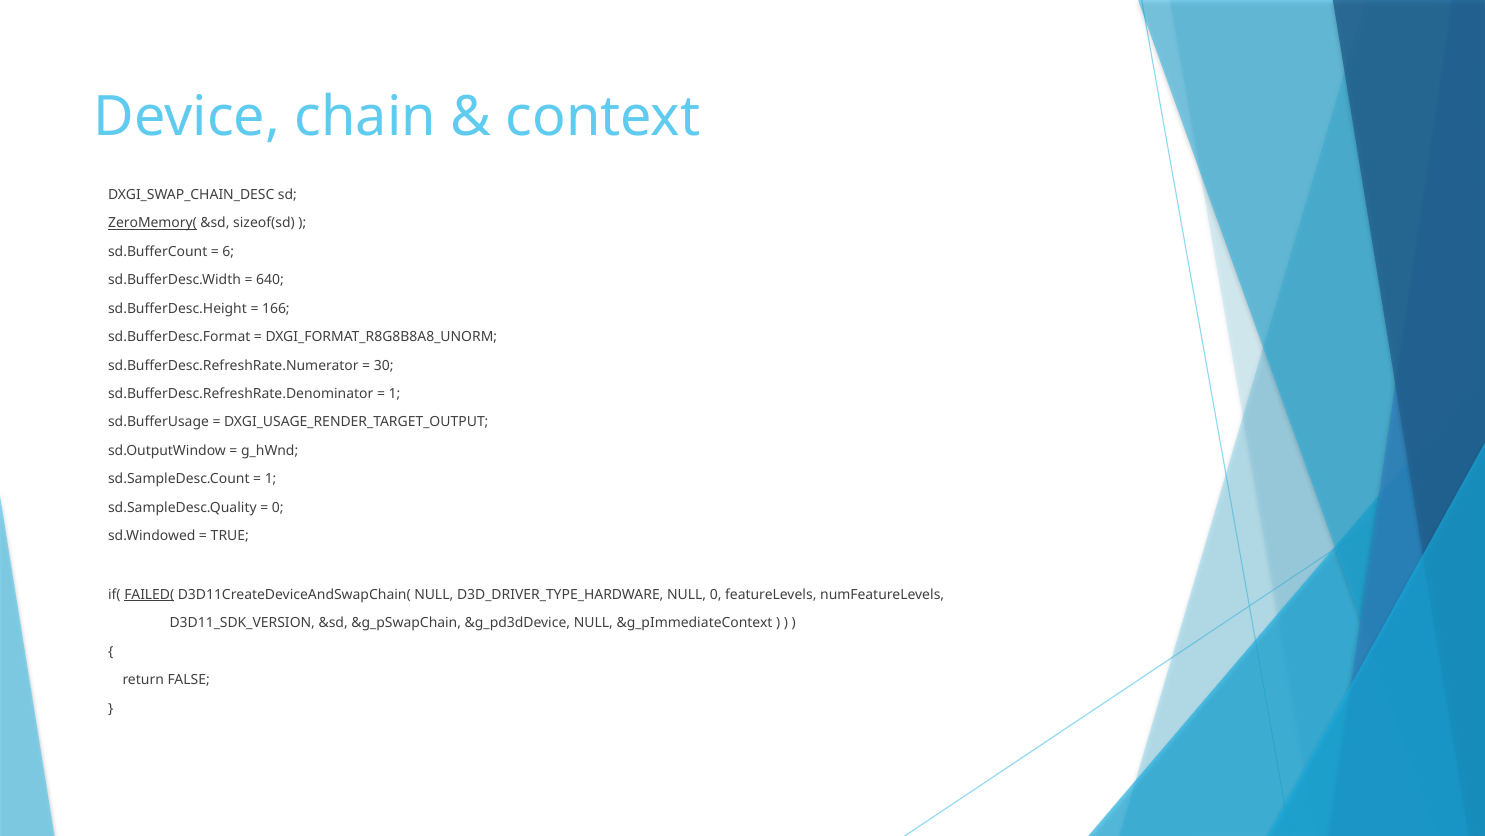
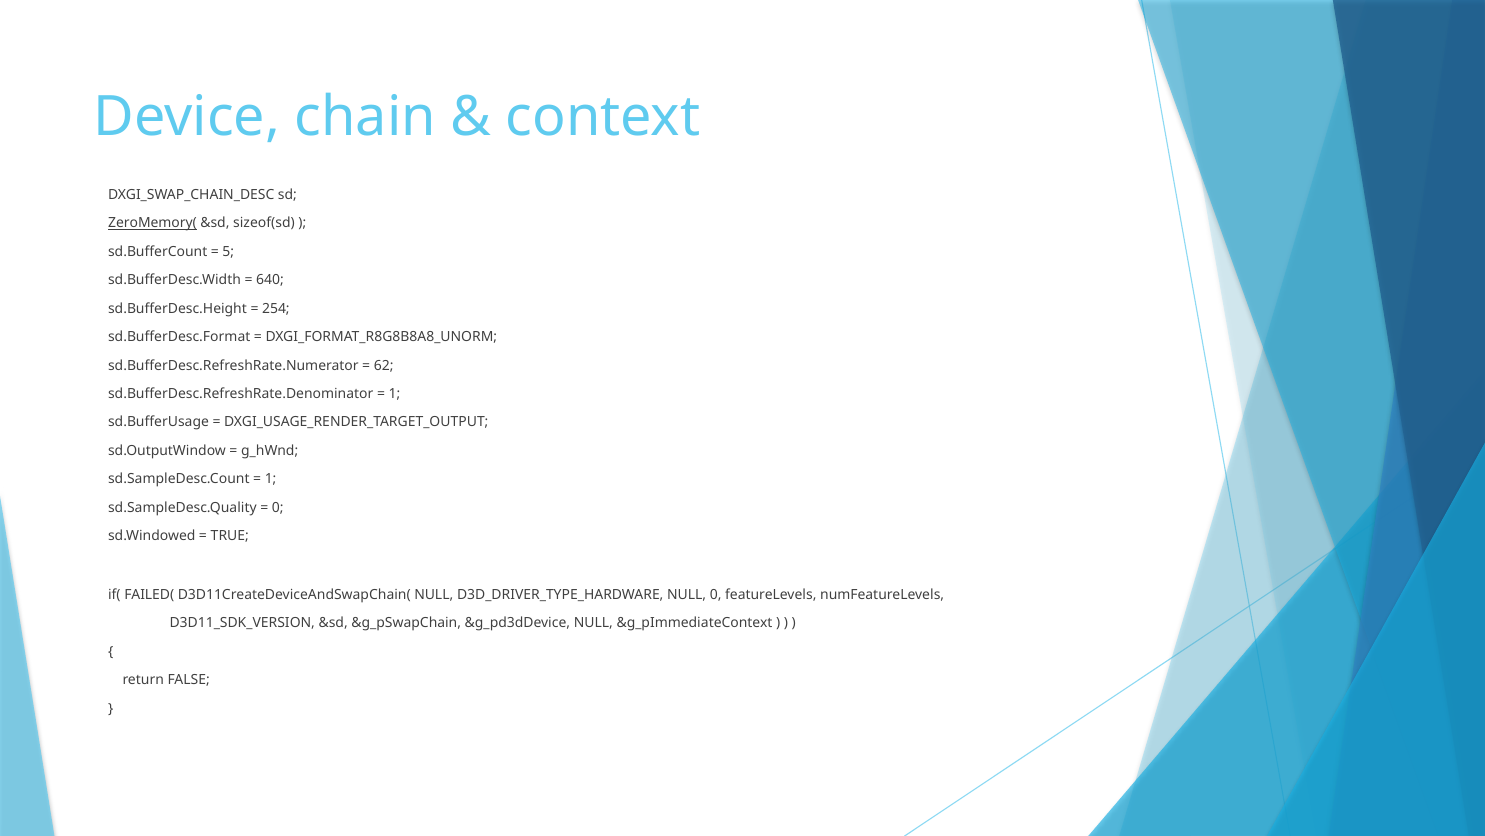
6: 6 -> 5
166: 166 -> 254
30: 30 -> 62
FAILED( underline: present -> none
